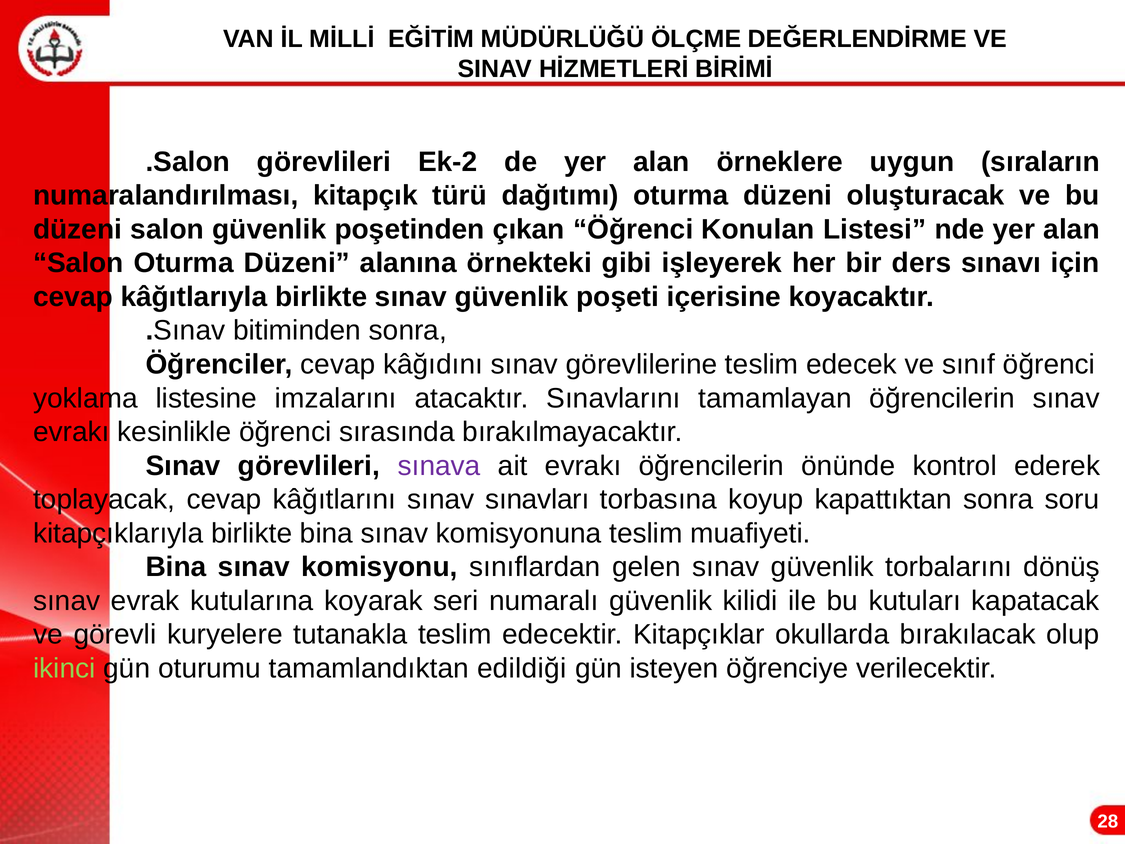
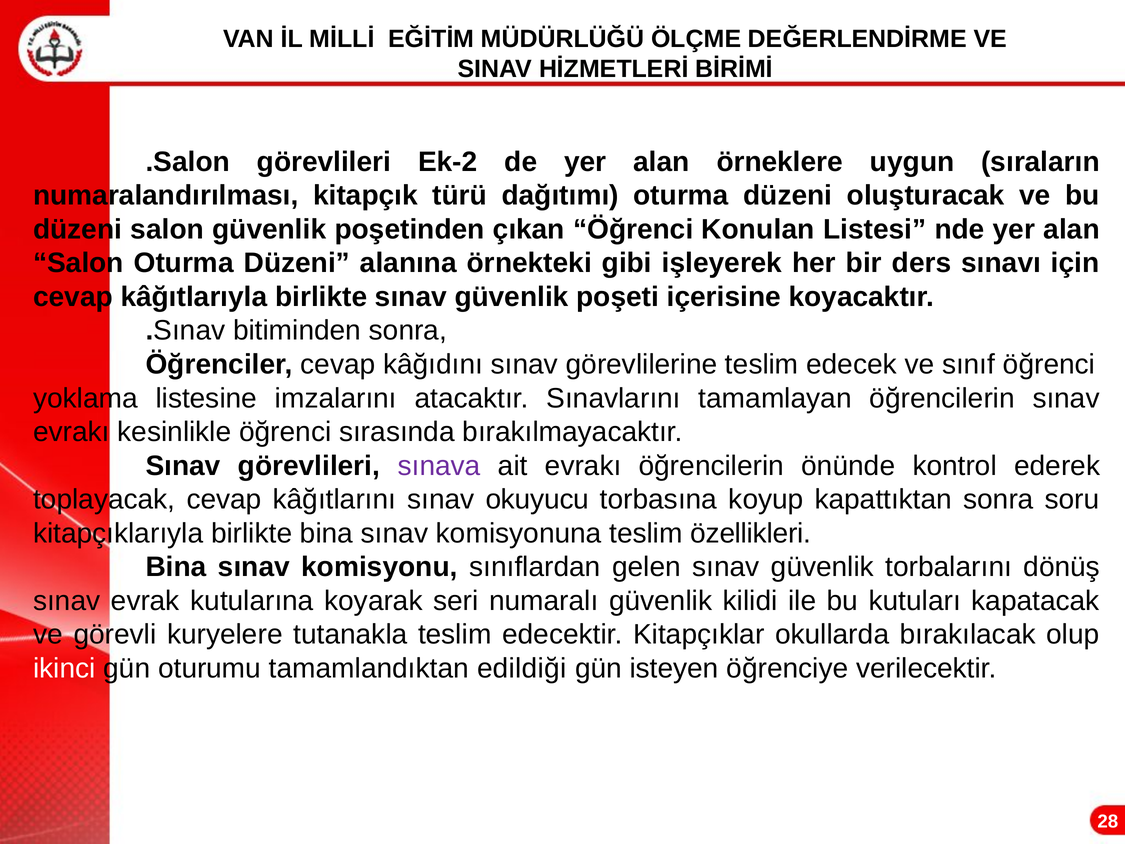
sınavları: sınavları -> okuyucu
muafiyeti: muafiyeti -> özellikleri
ikinci colour: light green -> white
